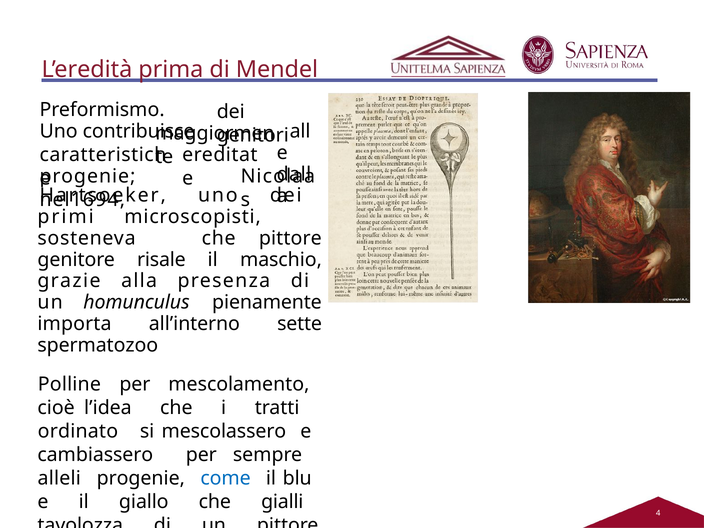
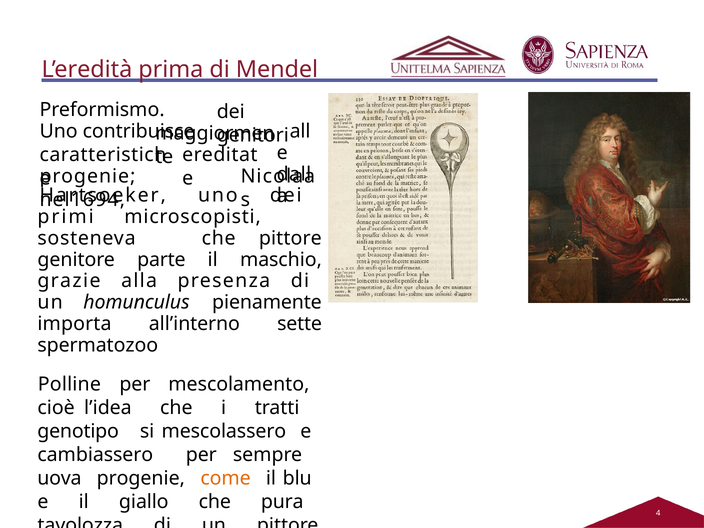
risale: risale -> parte
ordinato: ordinato -> genotipo
alleli: alleli -> uova
come colour: blue -> orange
gialli: gialli -> pura
